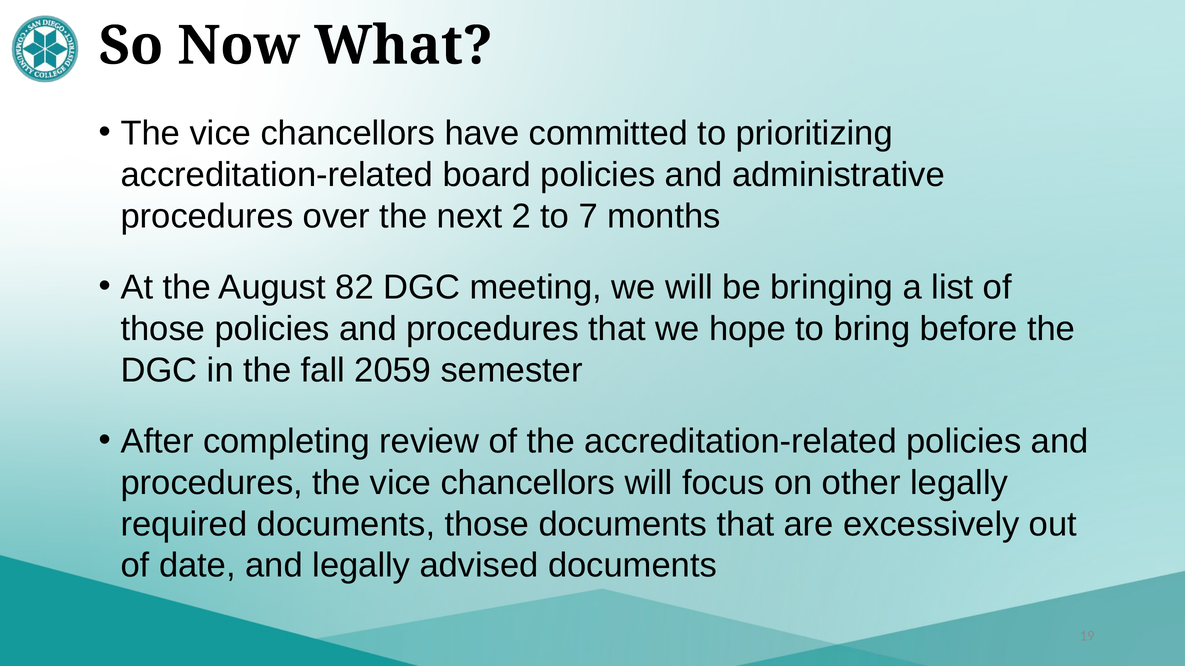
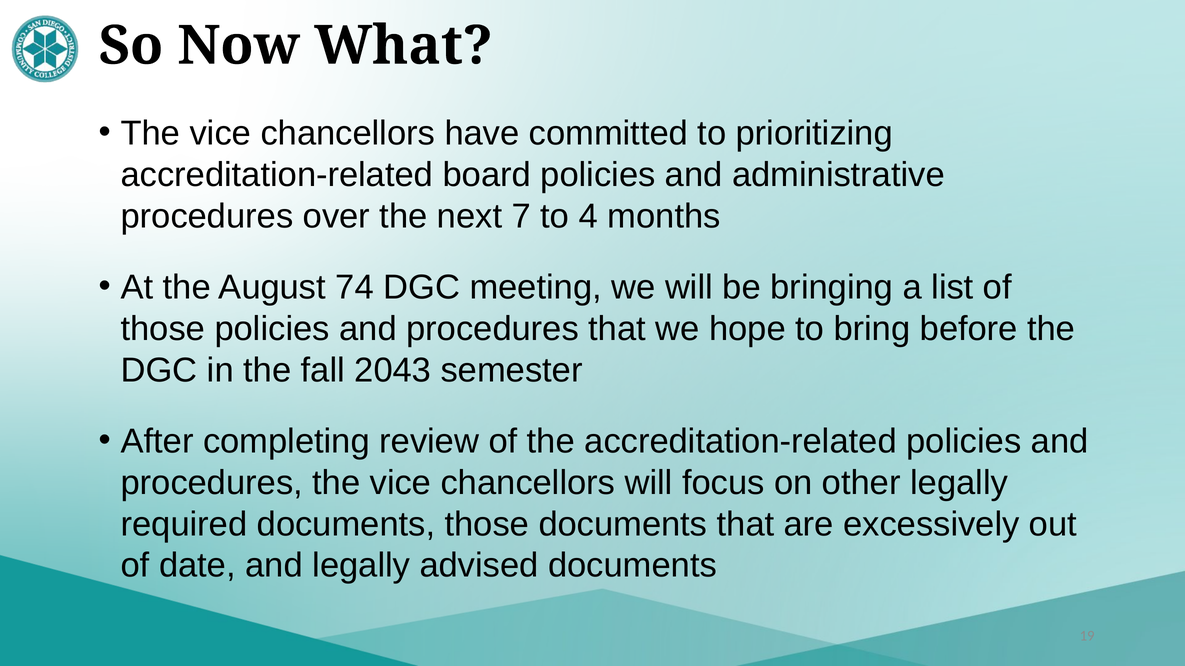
2: 2 -> 7
7: 7 -> 4
82: 82 -> 74
2059: 2059 -> 2043
